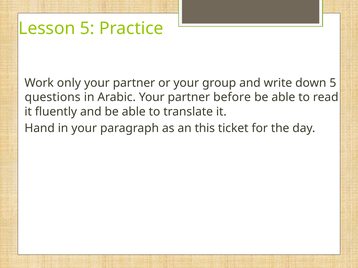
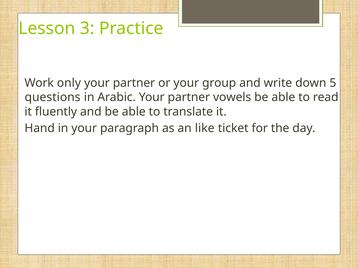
Lesson 5: 5 -> 3
before: before -> vowels
this: this -> like
